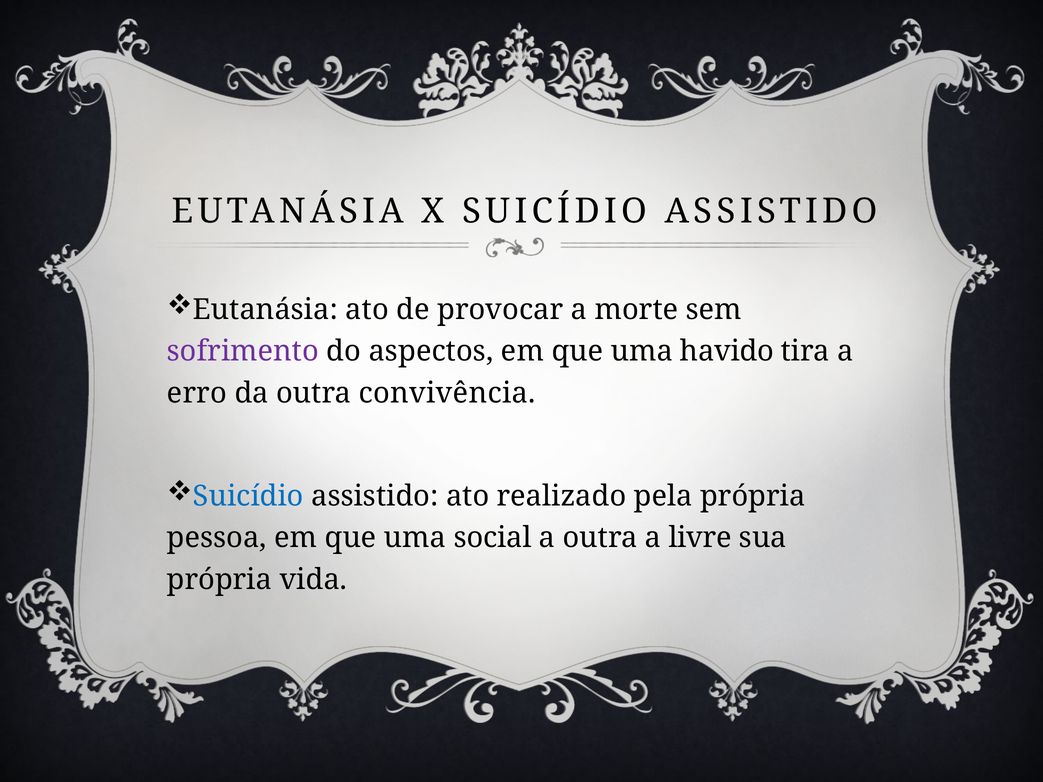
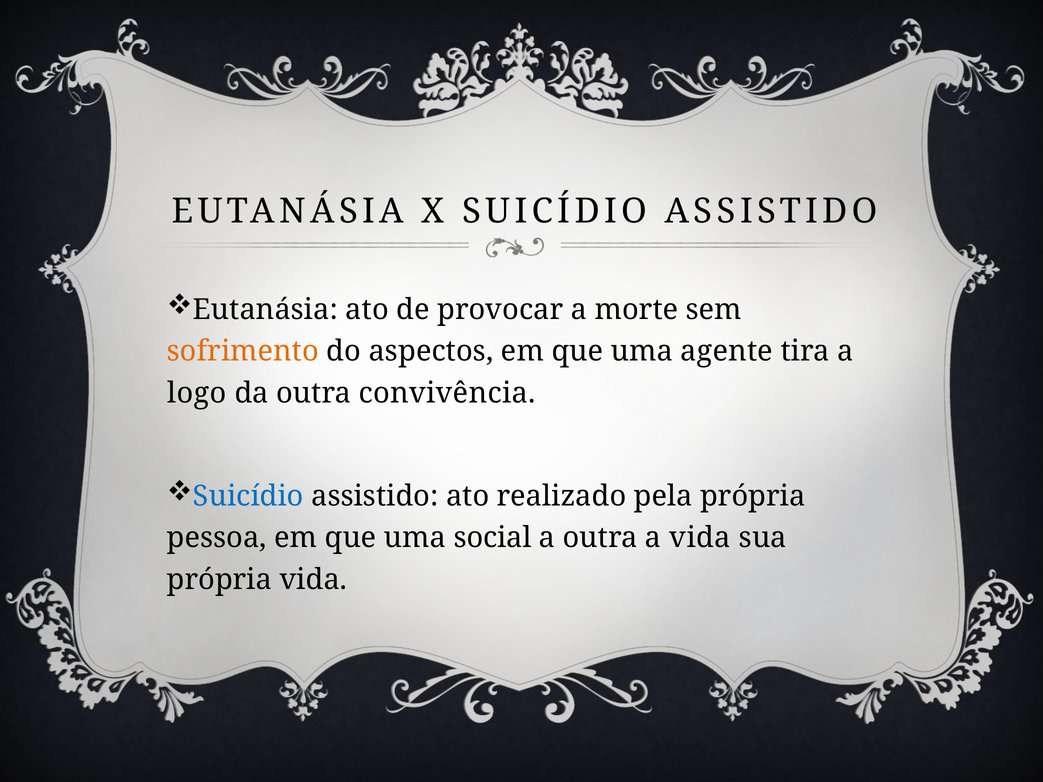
sofrimento colour: purple -> orange
havido: havido -> agente
erro: erro -> logo
a livre: livre -> vida
